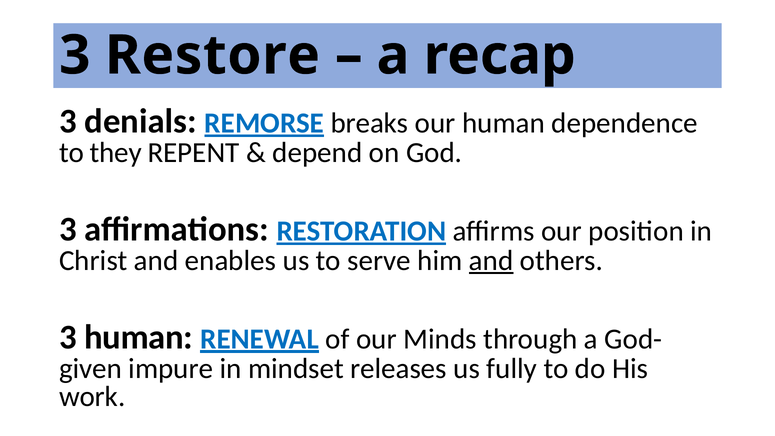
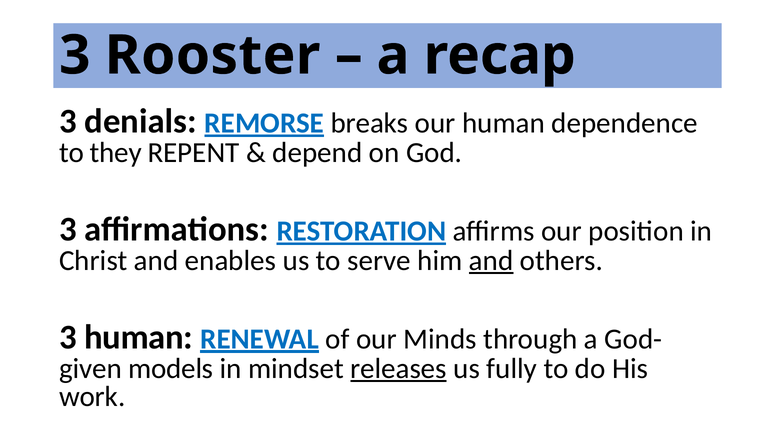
Restore: Restore -> Rooster
impure: impure -> models
releases underline: none -> present
